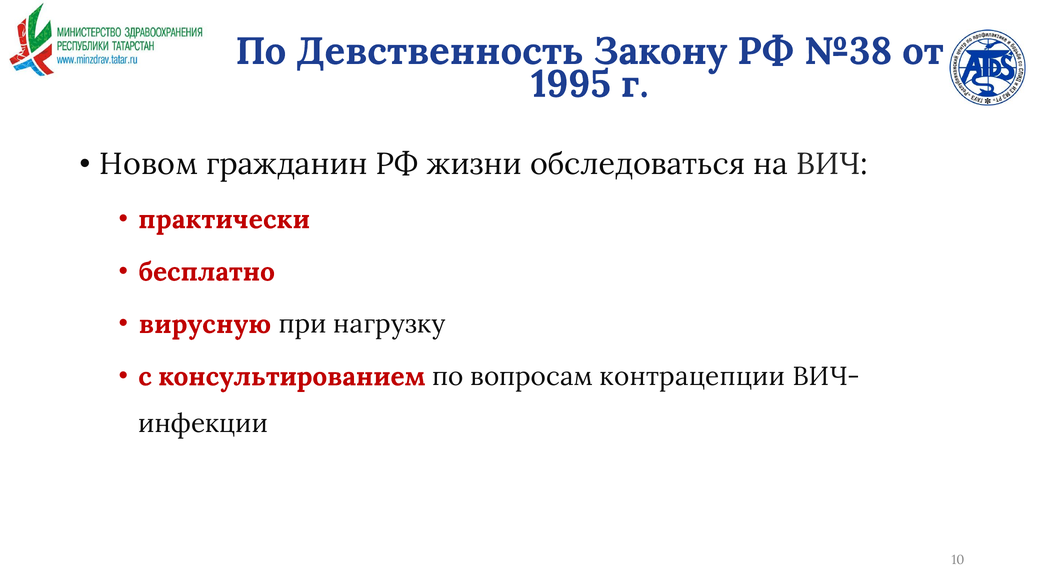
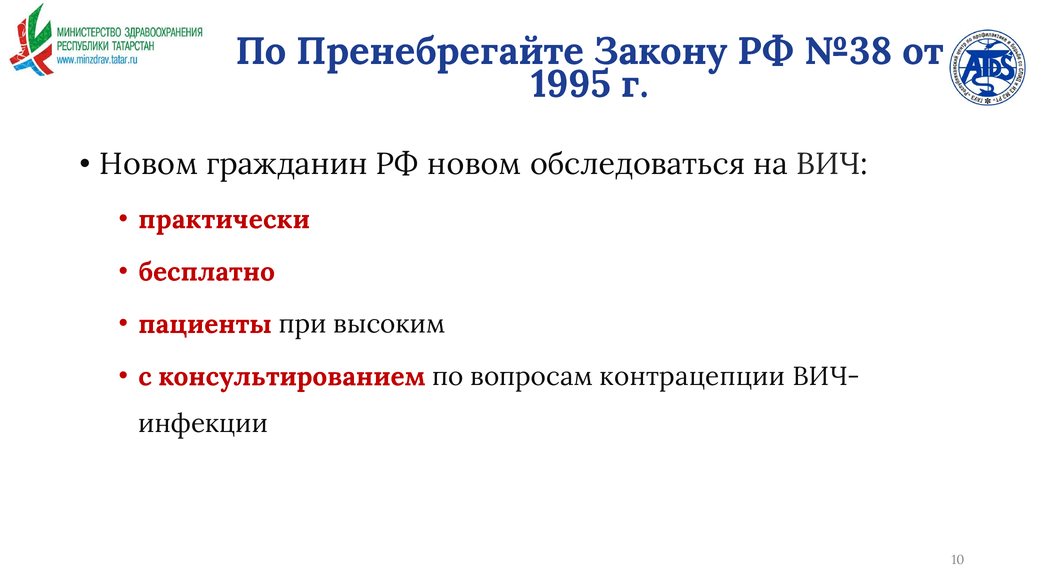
Девственность: Девственность -> Пренебрегайте
РФ жизни: жизни -> новом
вирусную: вирусную -> пациенты
нагрузку: нагрузку -> высоким
